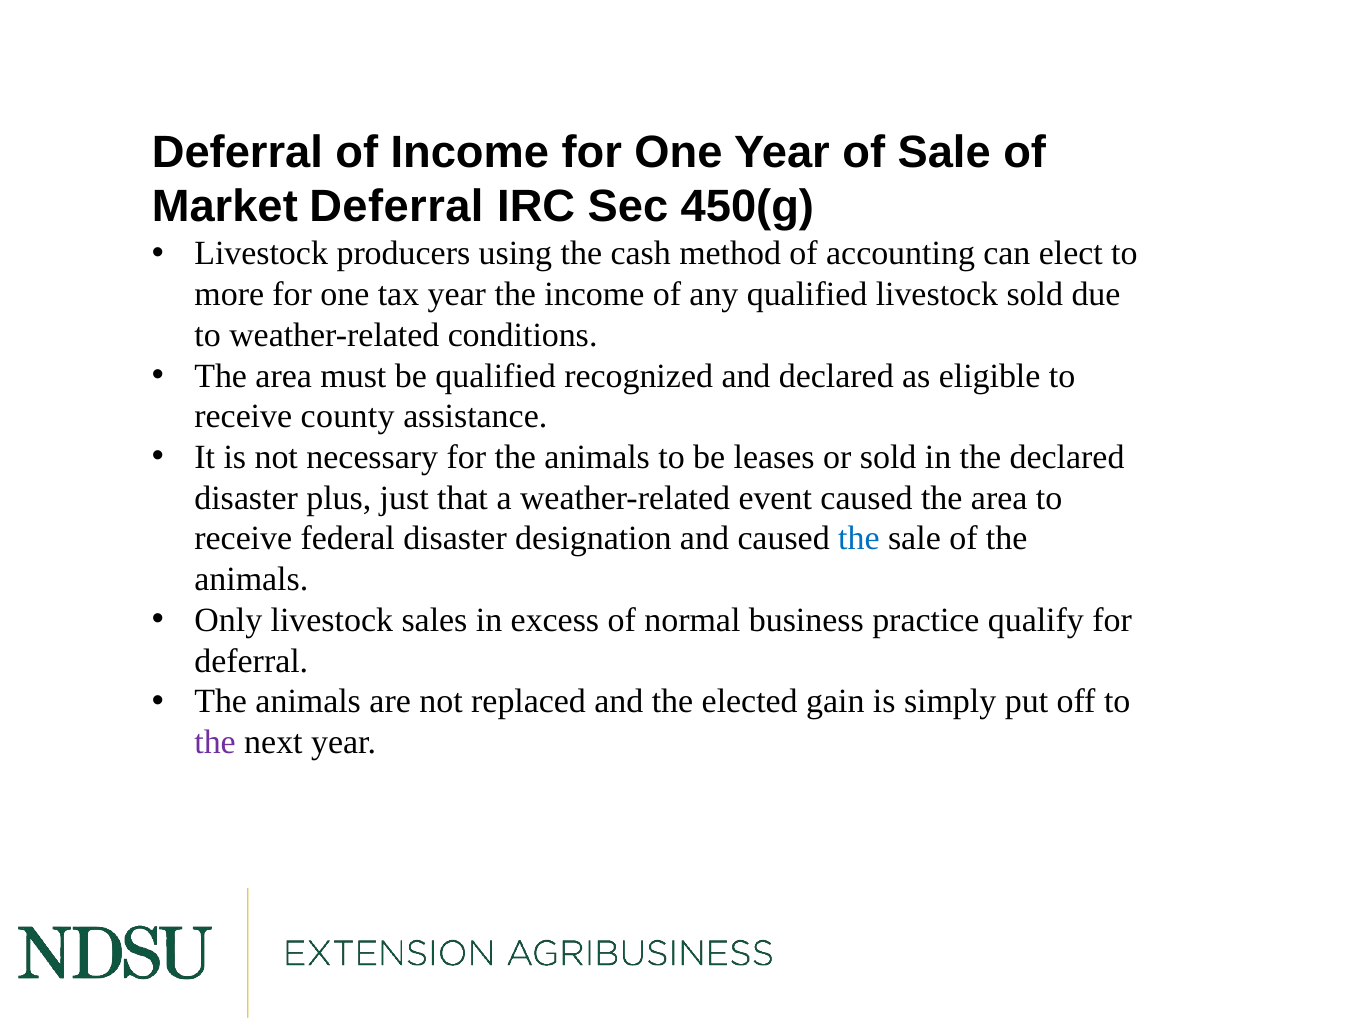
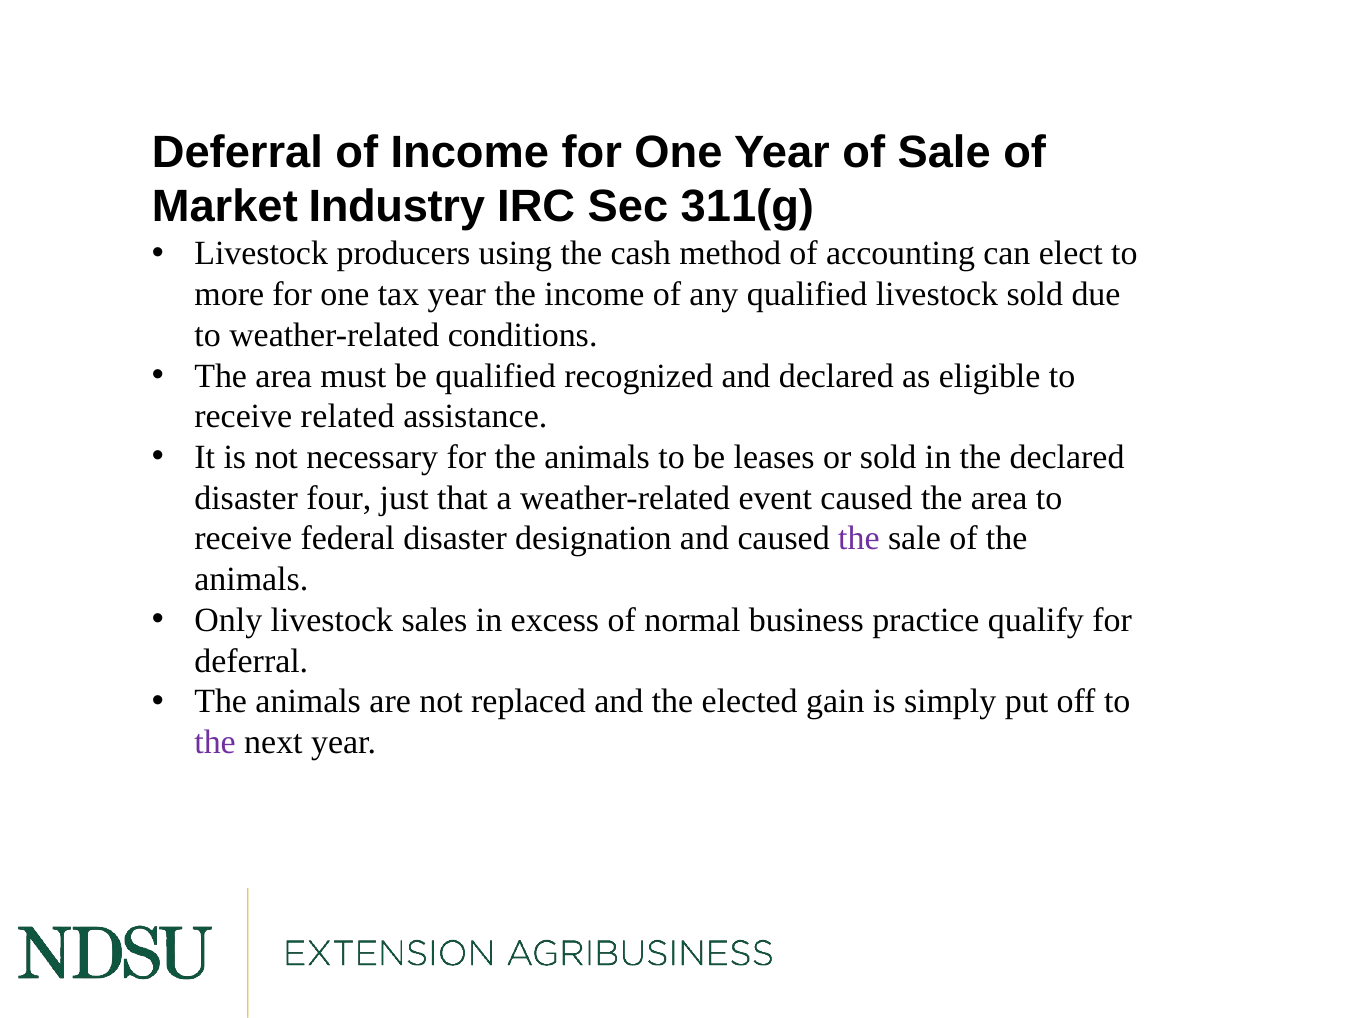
Market Deferral: Deferral -> Industry
450(g: 450(g -> 311(g
county: county -> related
plus: plus -> four
the at (859, 539) colour: blue -> purple
